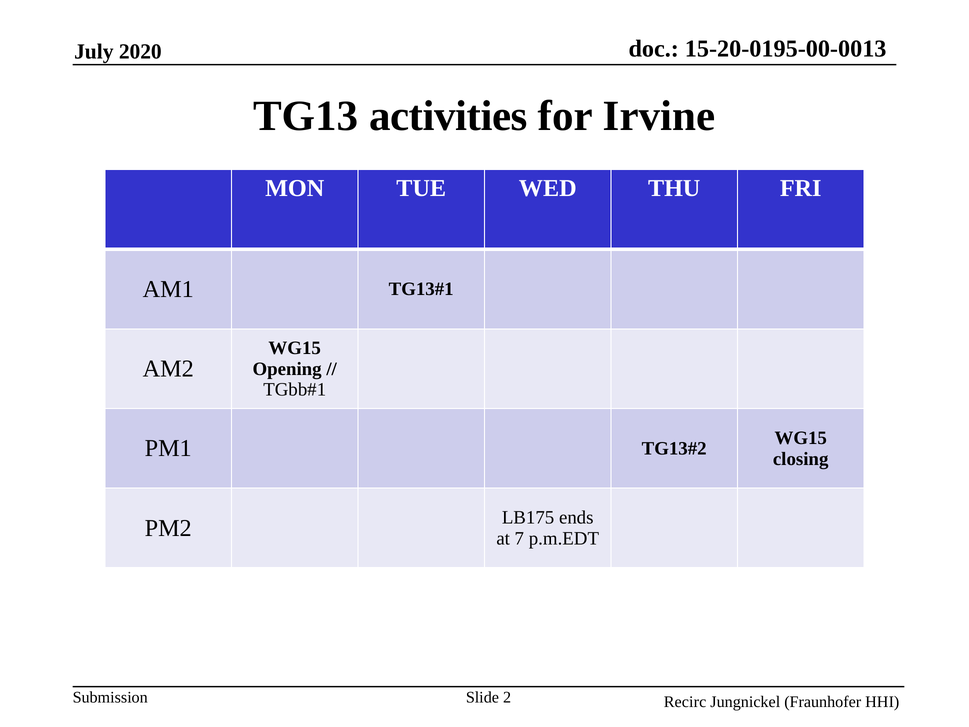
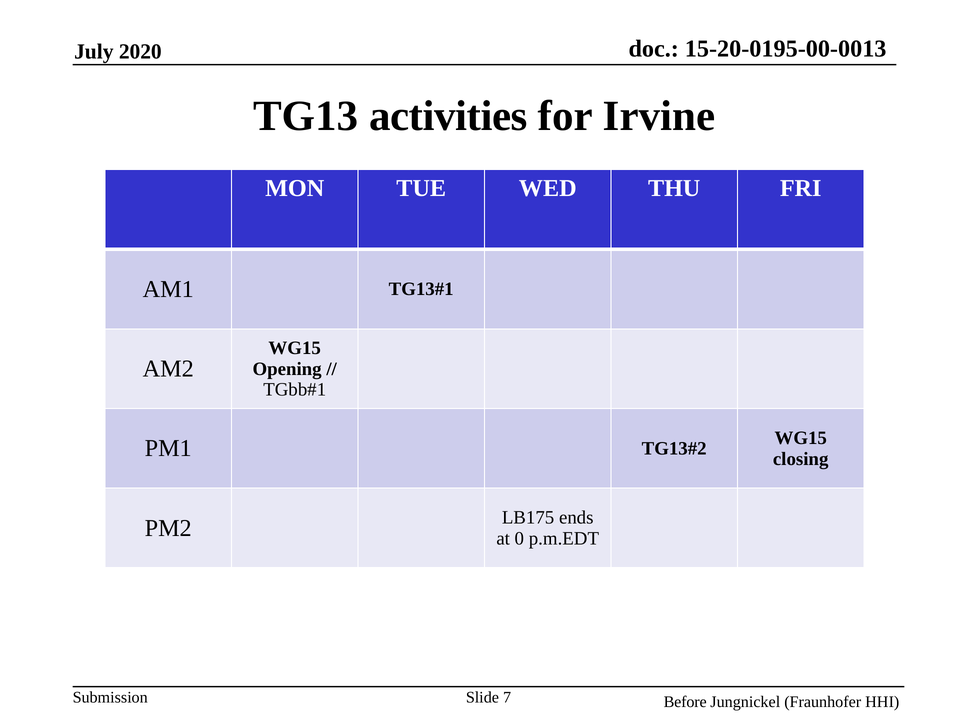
7: 7 -> 0
2: 2 -> 7
Recirc: Recirc -> Before
